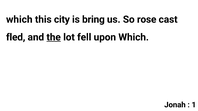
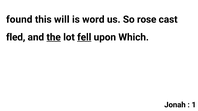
which at (19, 19): which -> found
city: city -> will
bring: bring -> word
fell underline: none -> present
